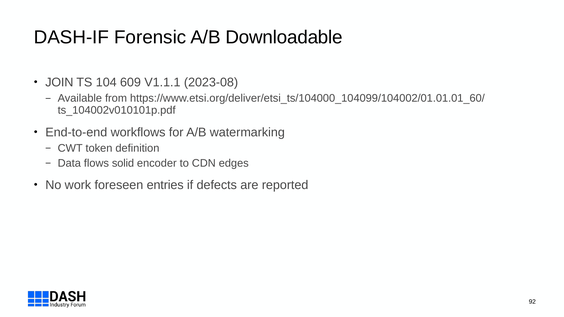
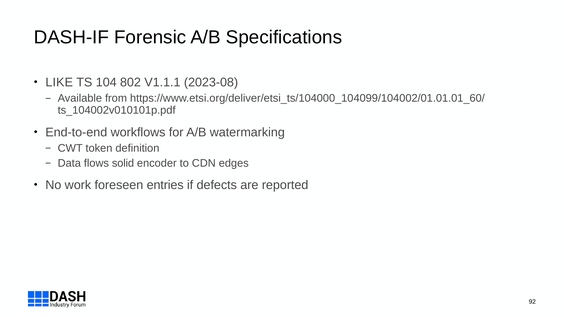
Downloadable: Downloadable -> Specifications
JOIN: JOIN -> LIKE
609: 609 -> 802
